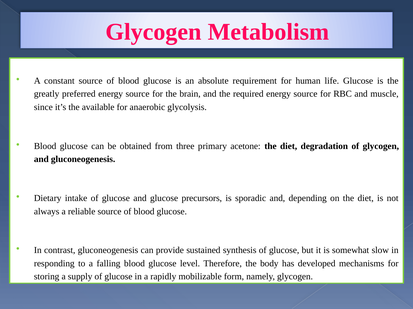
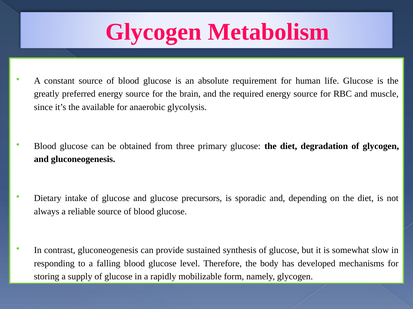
primary acetone: acetone -> glucose
